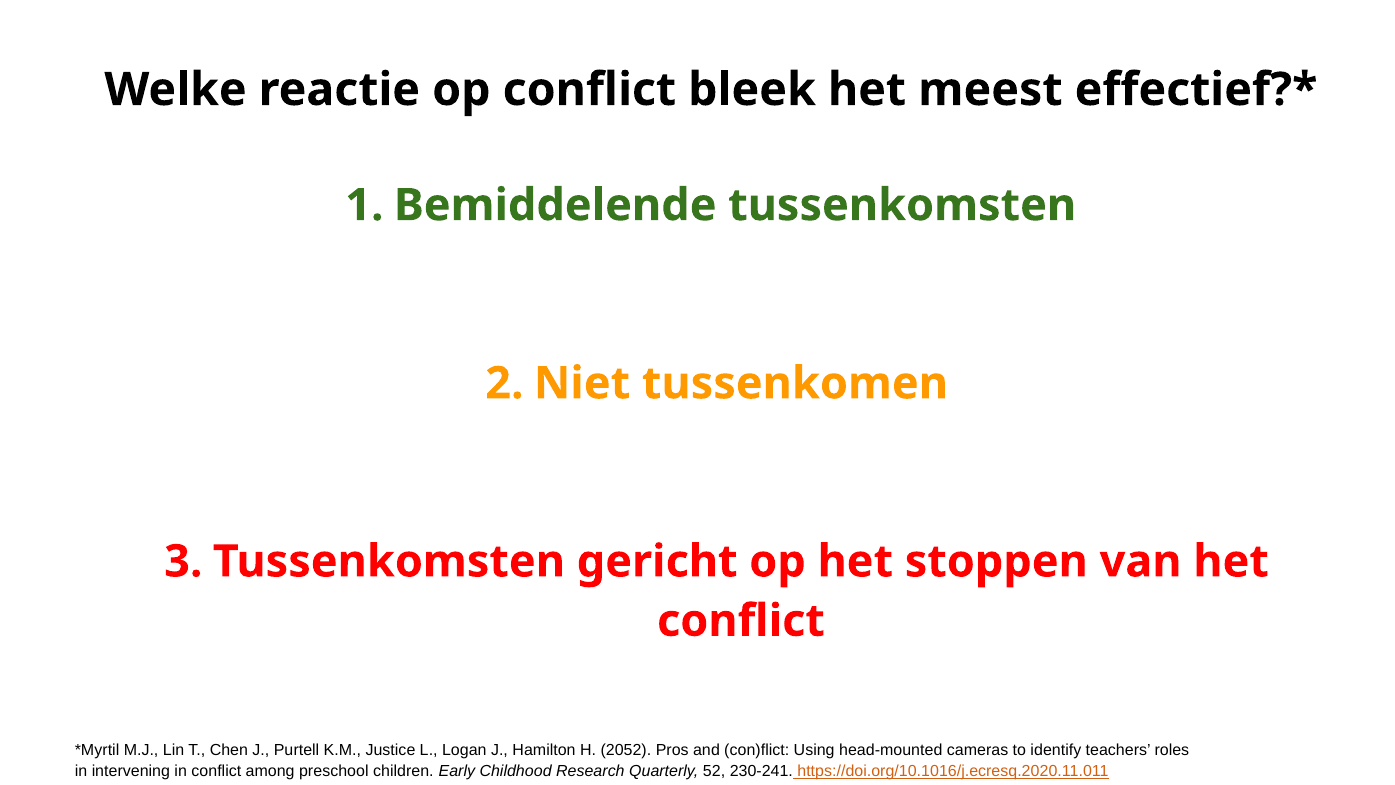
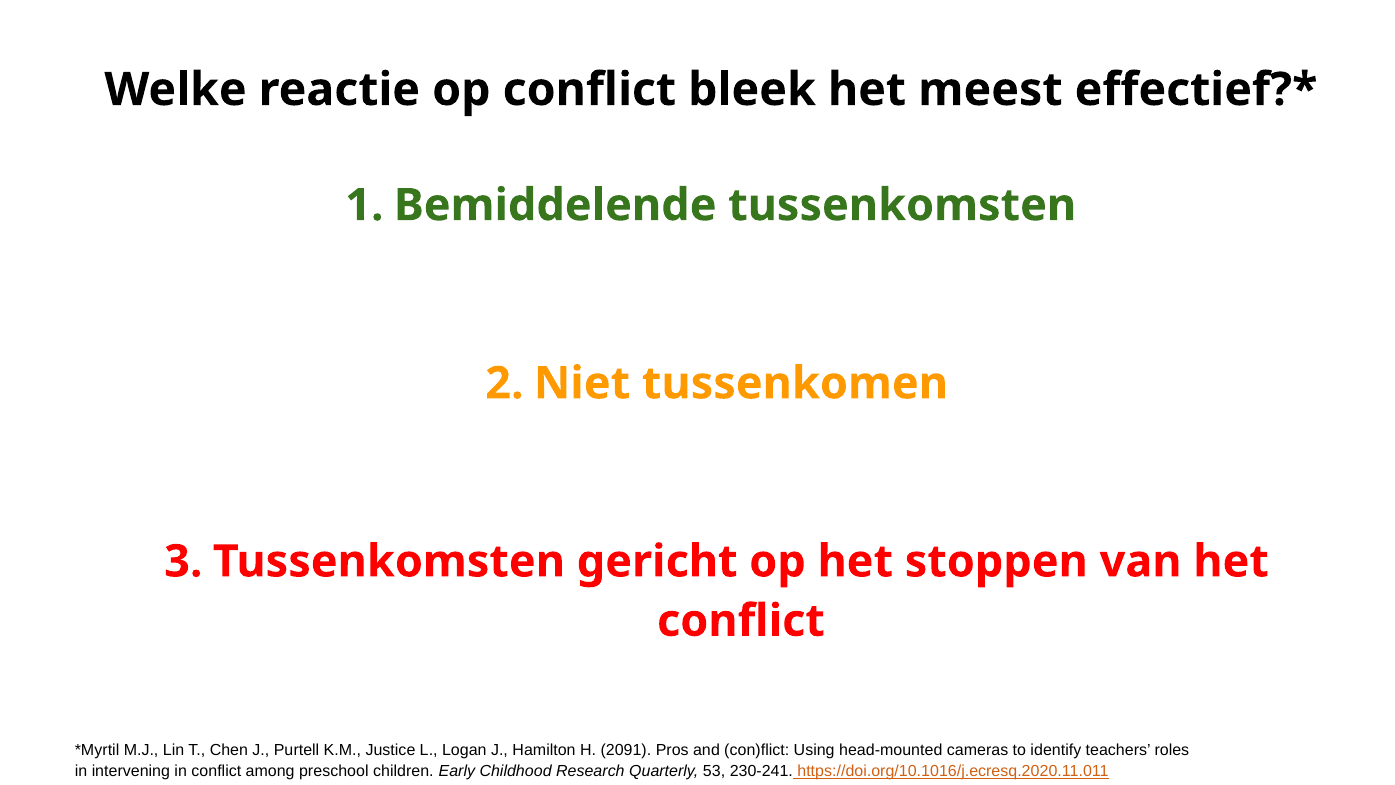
2052: 2052 -> 2091
52: 52 -> 53
